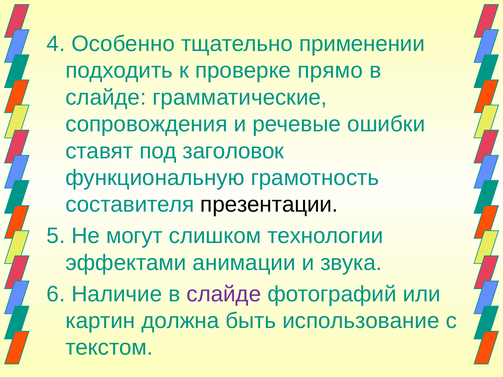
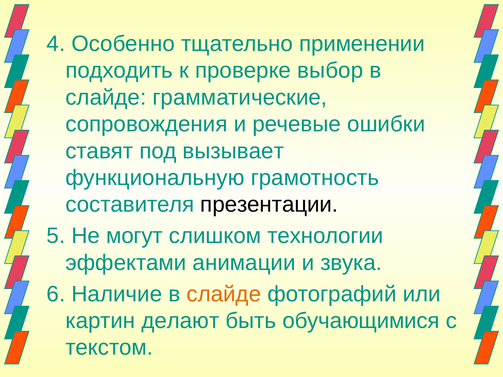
прямо: прямо -> выбор
заголовок: заголовок -> вызывает
слайде at (224, 294) colour: purple -> orange
должна: должна -> делают
использование: использование -> обучающимися
